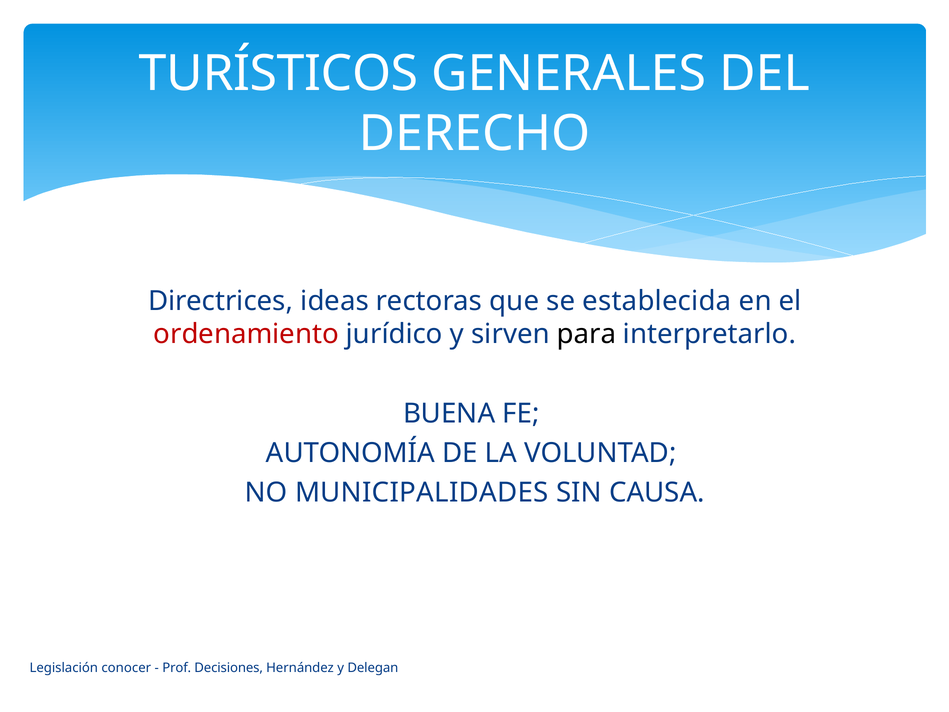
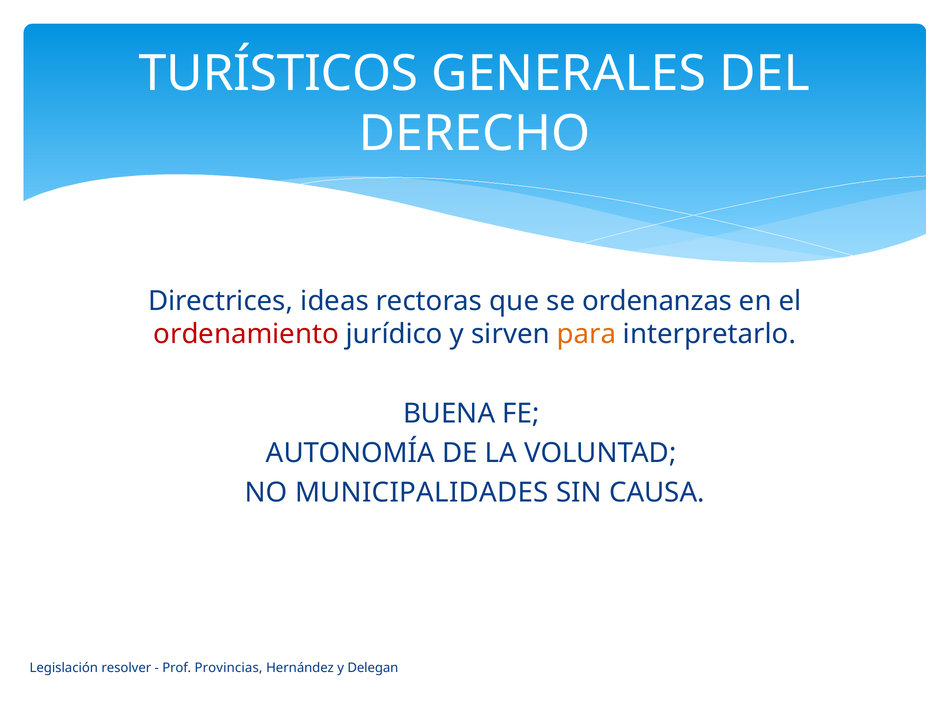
establecida: establecida -> ordenanzas
para colour: black -> orange
conocer: conocer -> resolver
Decisiones: Decisiones -> Provincias
